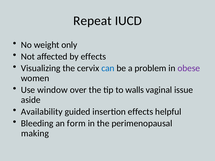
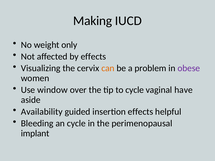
Repeat: Repeat -> Making
can colour: blue -> orange
to walls: walls -> cycle
issue: issue -> have
an form: form -> cycle
making: making -> implant
